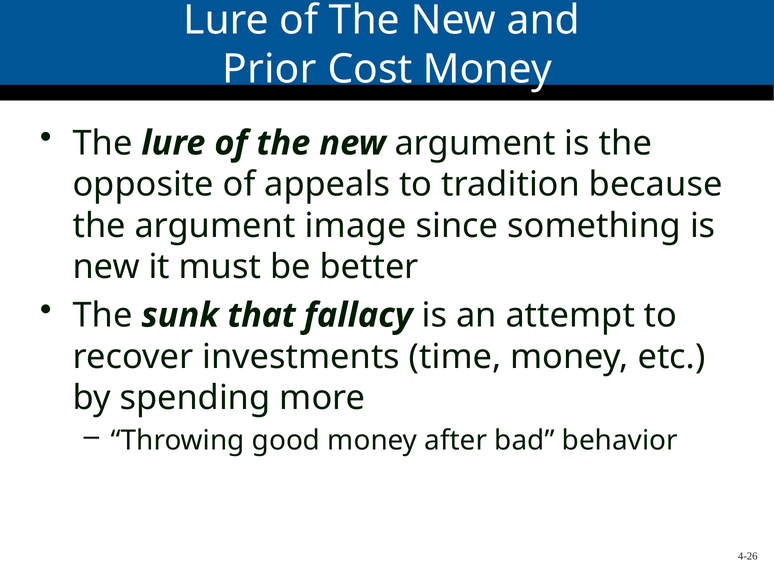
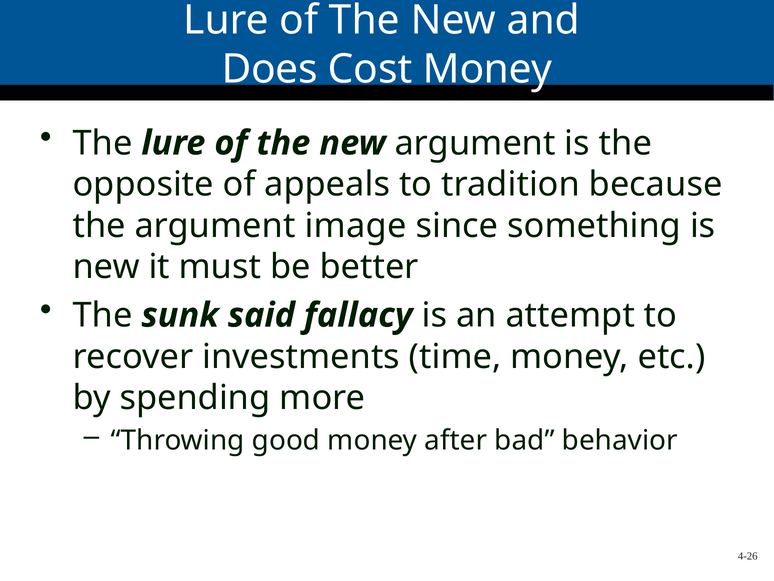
Prior: Prior -> Does
that: that -> said
